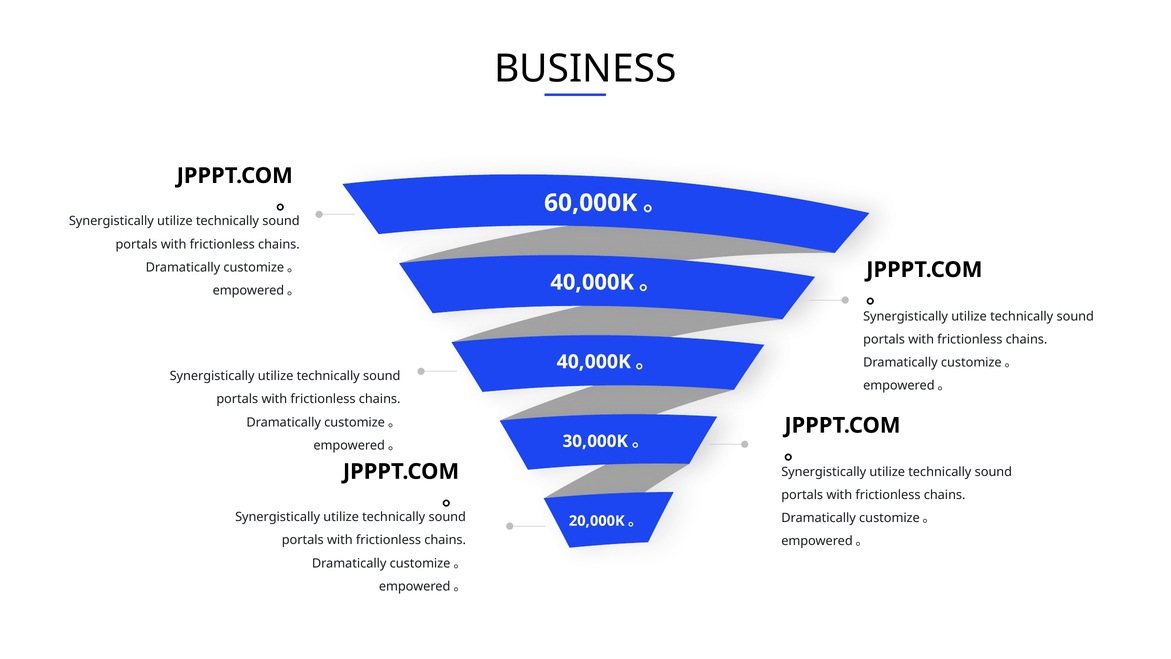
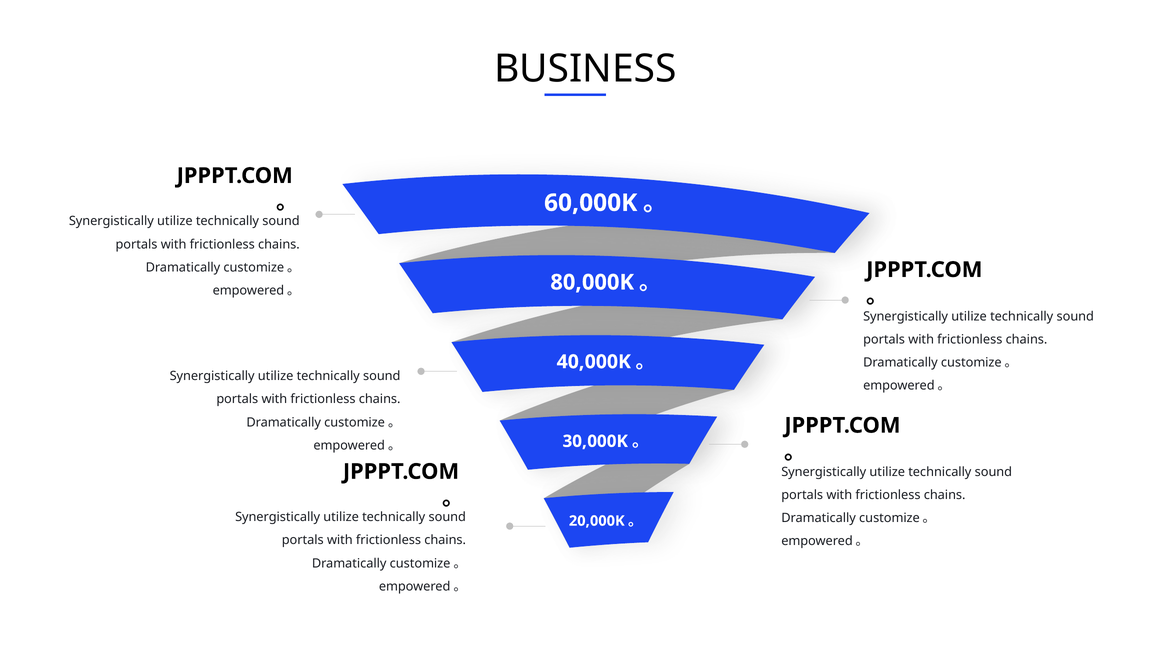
40 at (566, 282): 40 -> 80
